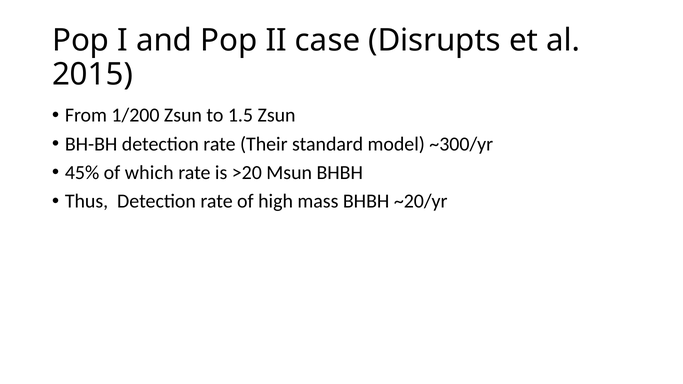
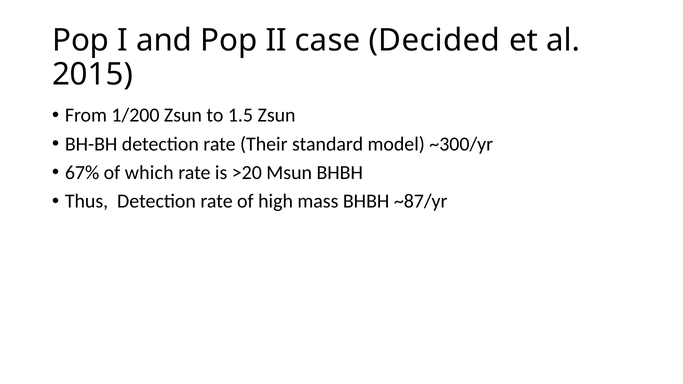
Disrupts: Disrupts -> Decided
45%: 45% -> 67%
~20/yr: ~20/yr -> ~87/yr
